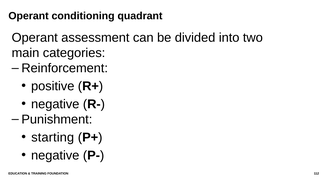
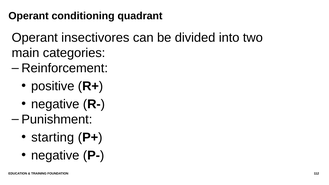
assessment: assessment -> insectivores
